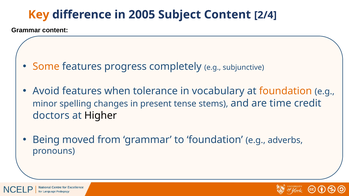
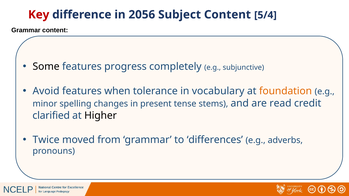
Key colour: orange -> red
2005: 2005 -> 2056
2/4: 2/4 -> 5/4
Some colour: orange -> black
time: time -> read
doctors: doctors -> clarified
Being: Being -> Twice
to foundation: foundation -> differences
